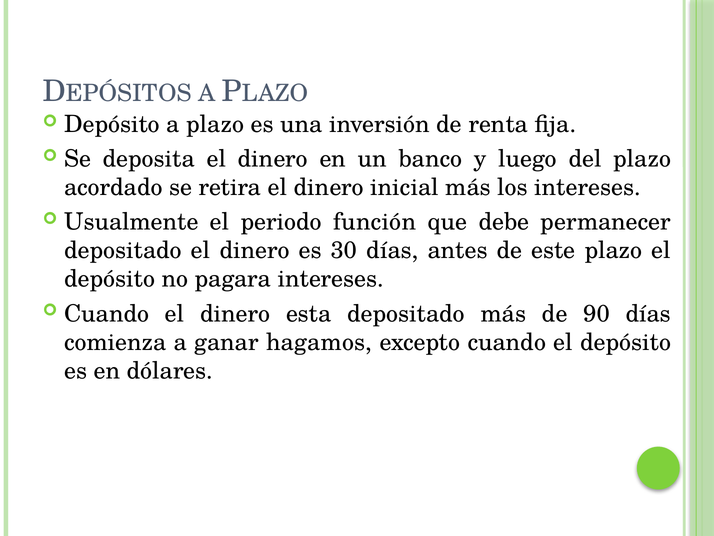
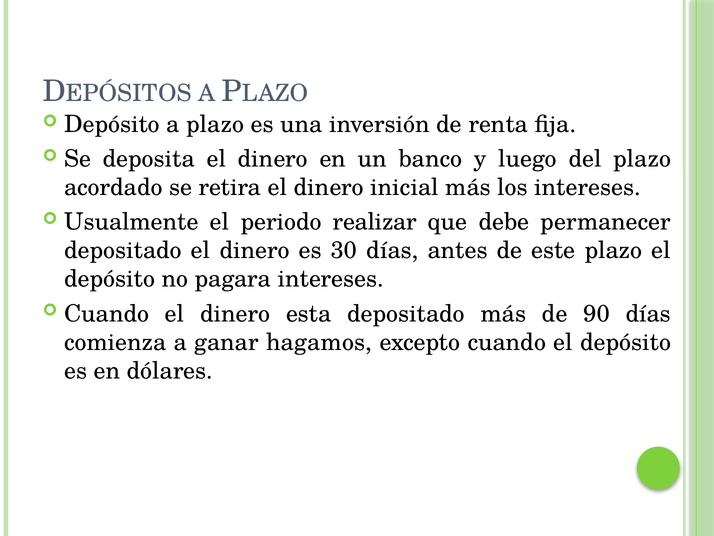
función: función -> realizar
